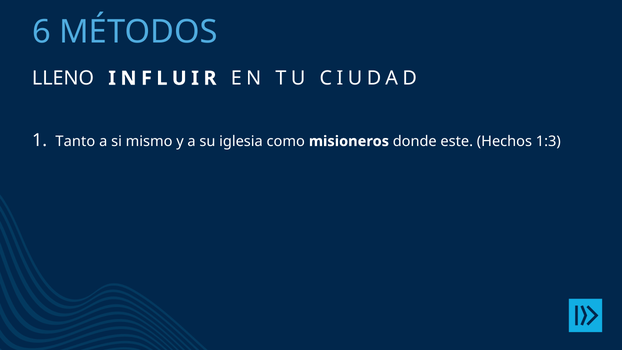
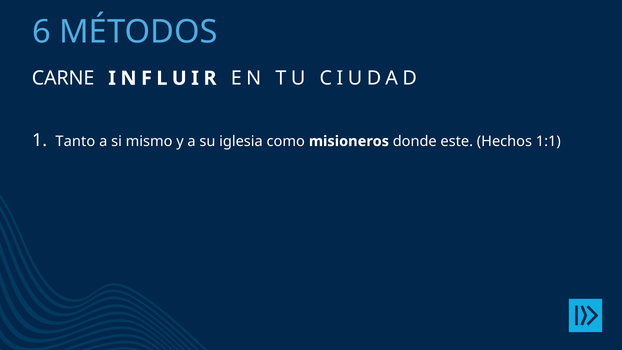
LLENO: LLENO -> CARNE
1:3: 1:3 -> 1:1
